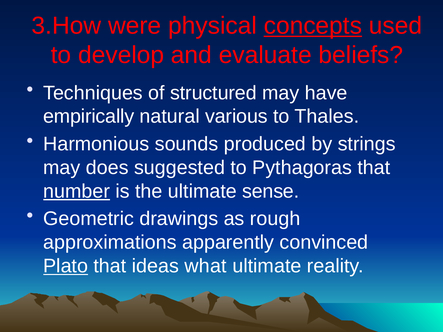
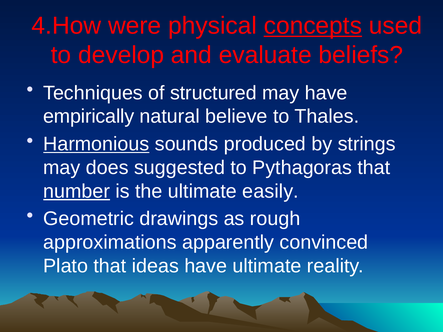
3.How: 3.How -> 4.How
various: various -> believe
Harmonious underline: none -> present
sense: sense -> easily
Plato underline: present -> none
ideas what: what -> have
